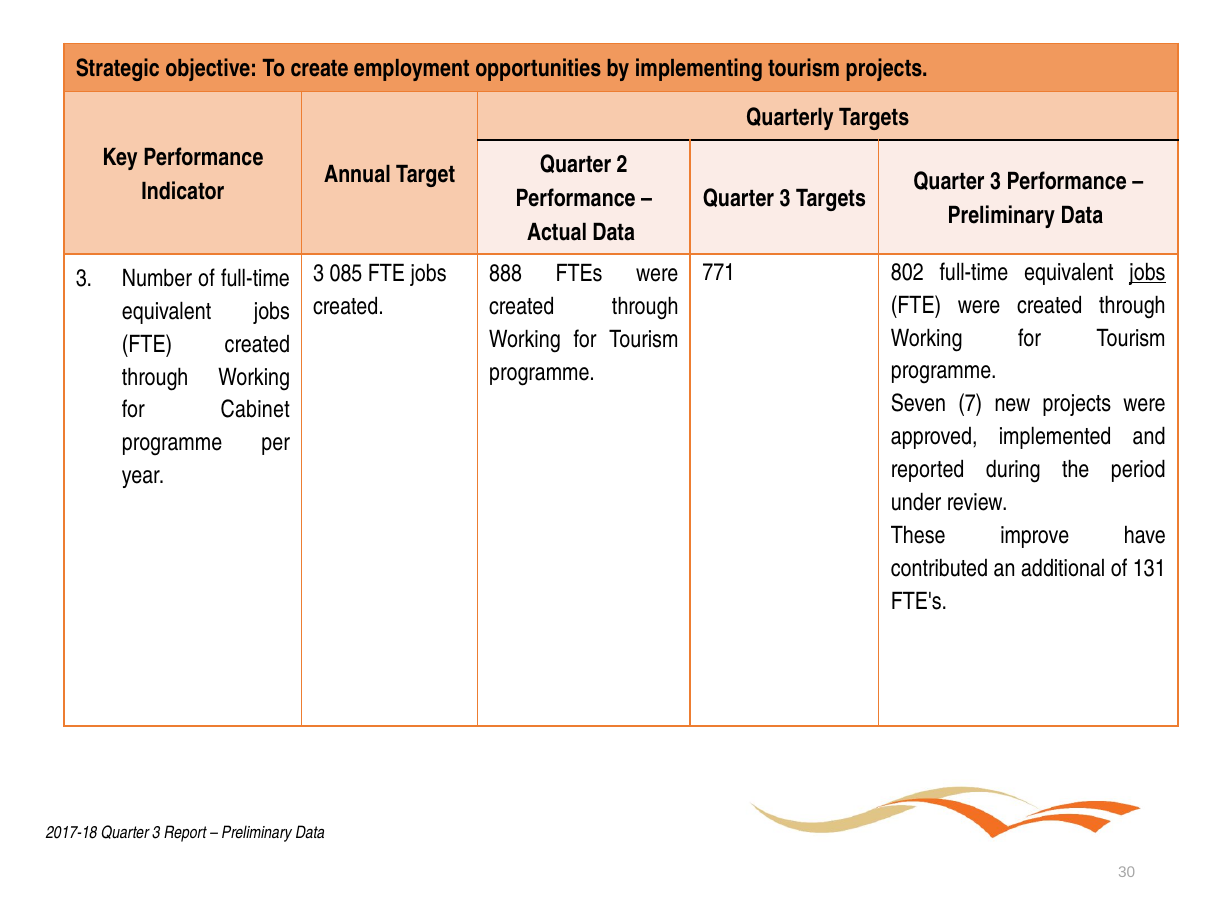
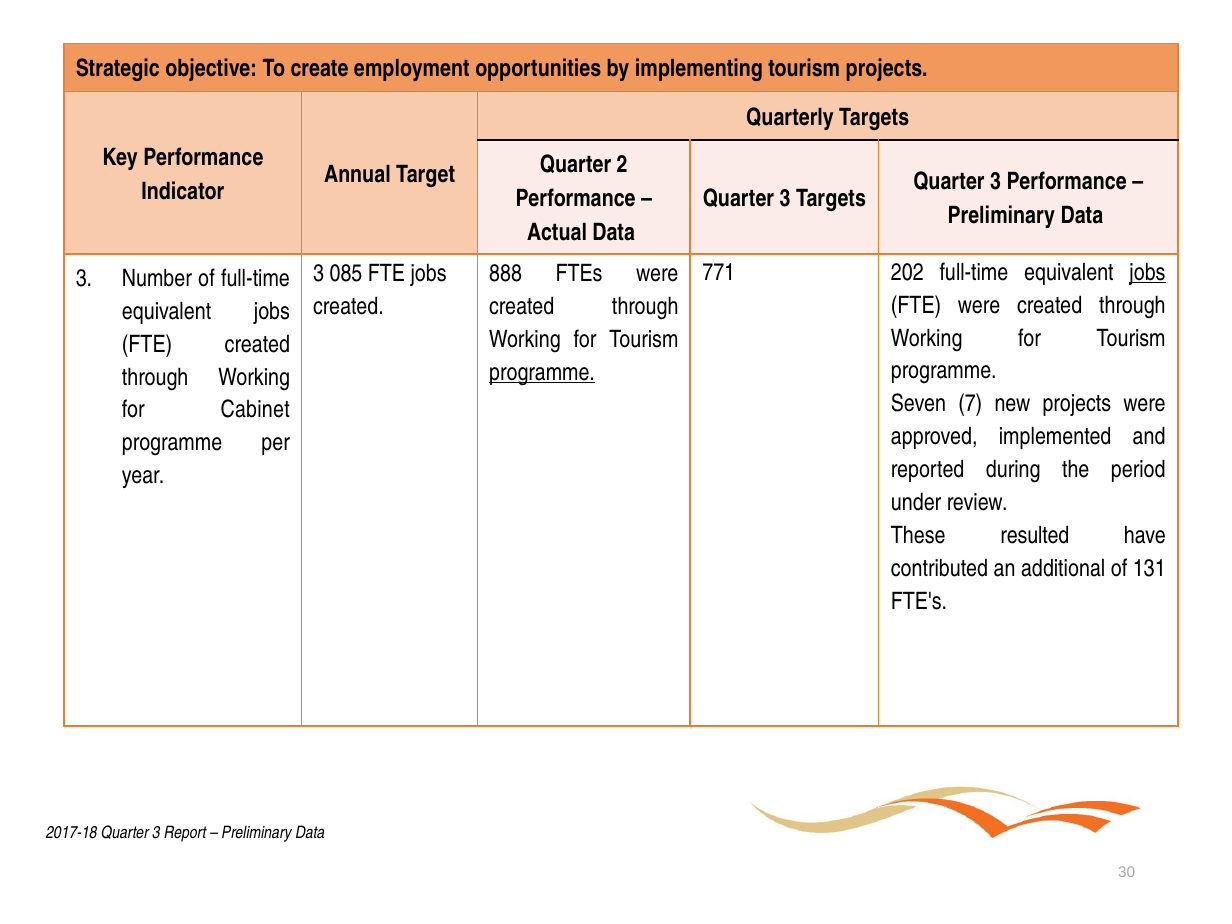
802: 802 -> 202
programme at (542, 372) underline: none -> present
improve: improve -> resulted
